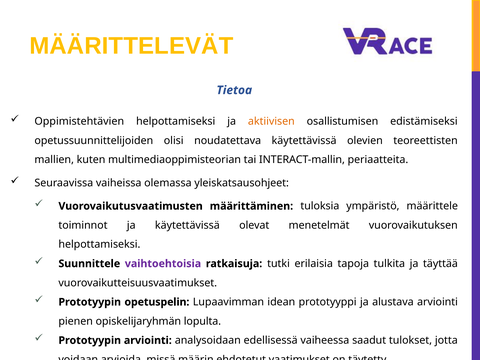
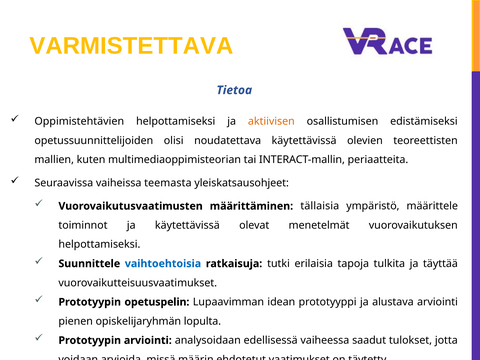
MÄÄRITTELEVÄT: MÄÄRITTELEVÄT -> VARMISTETTAVA
olemassa: olemassa -> teemasta
tuloksia: tuloksia -> tällaisia
vaihtoehtoisia colour: purple -> blue
